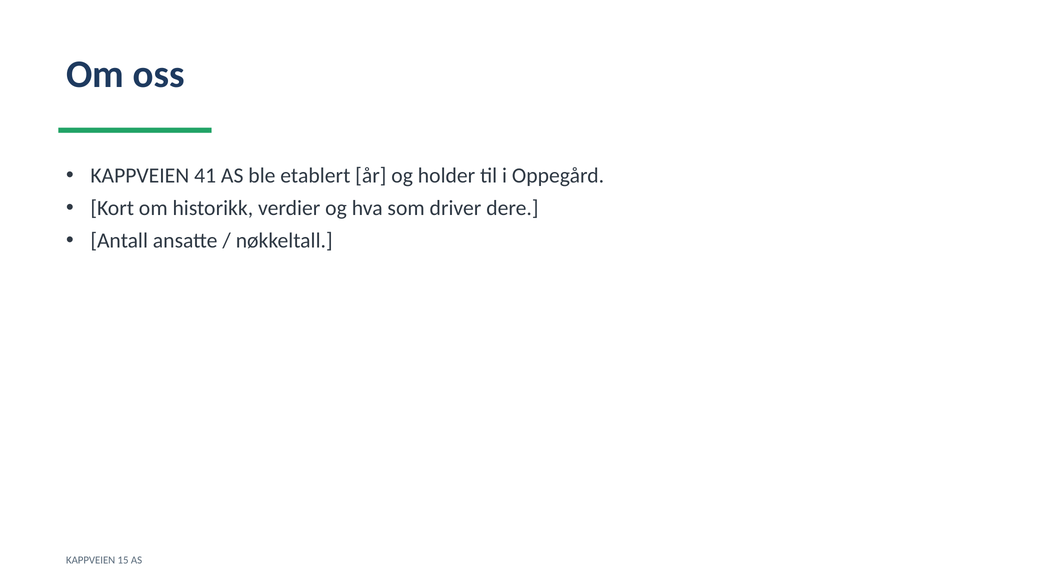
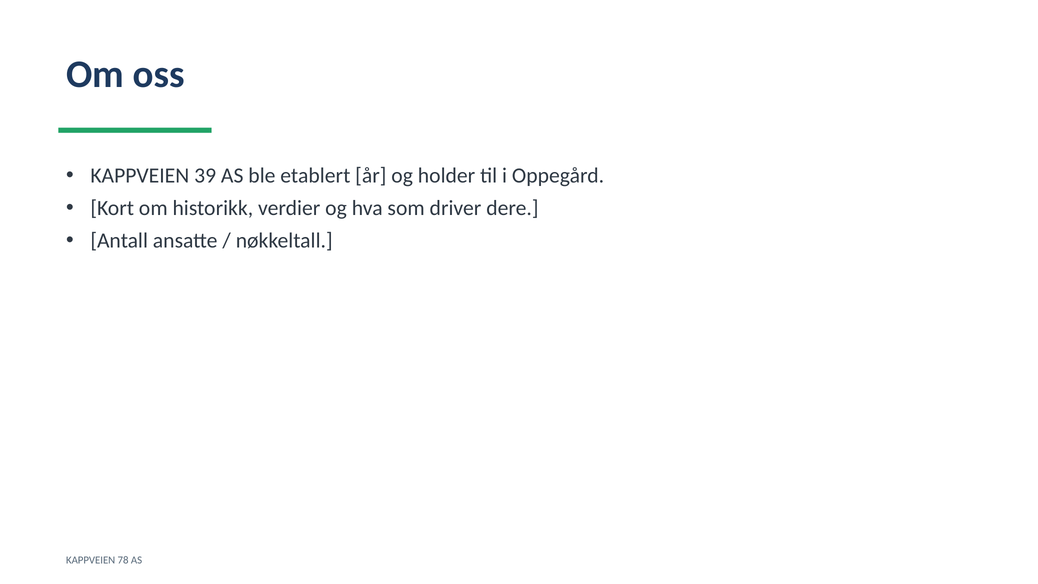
41: 41 -> 39
15: 15 -> 78
